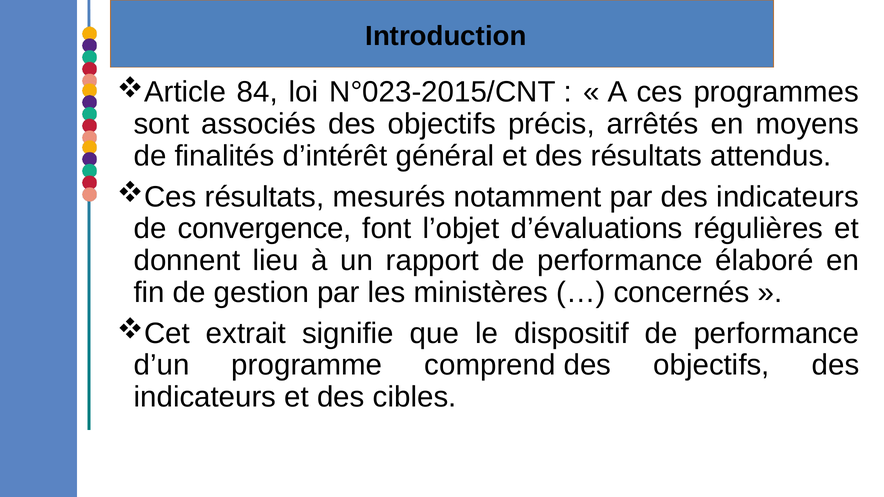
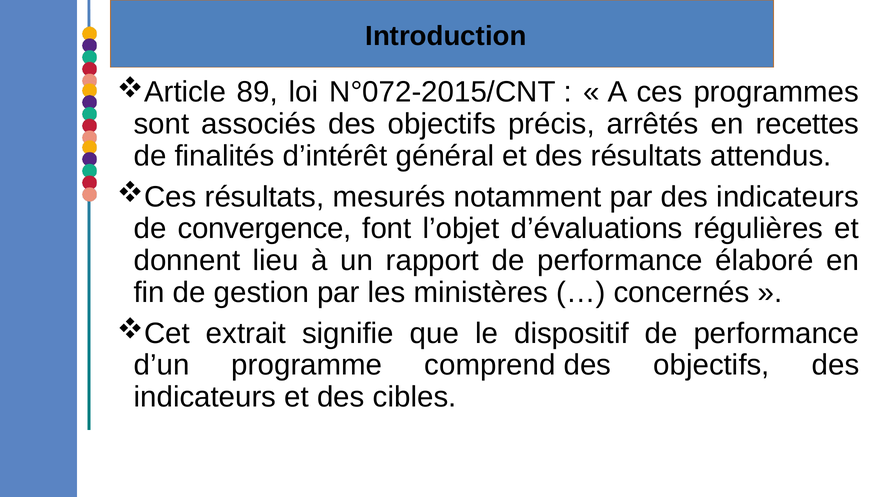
84: 84 -> 89
N°023-2015/CNT: N°023-2015/CNT -> N°072-2015/CNT
moyens: moyens -> recettes
